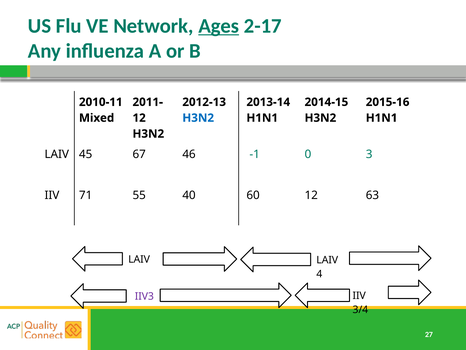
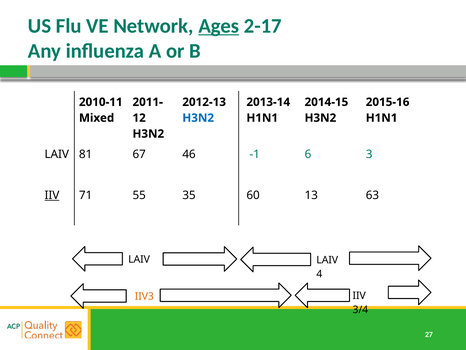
45: 45 -> 81
0: 0 -> 6
IIV at (52, 195) underline: none -> present
40: 40 -> 35
60 12: 12 -> 13
IIV3 colour: purple -> orange
